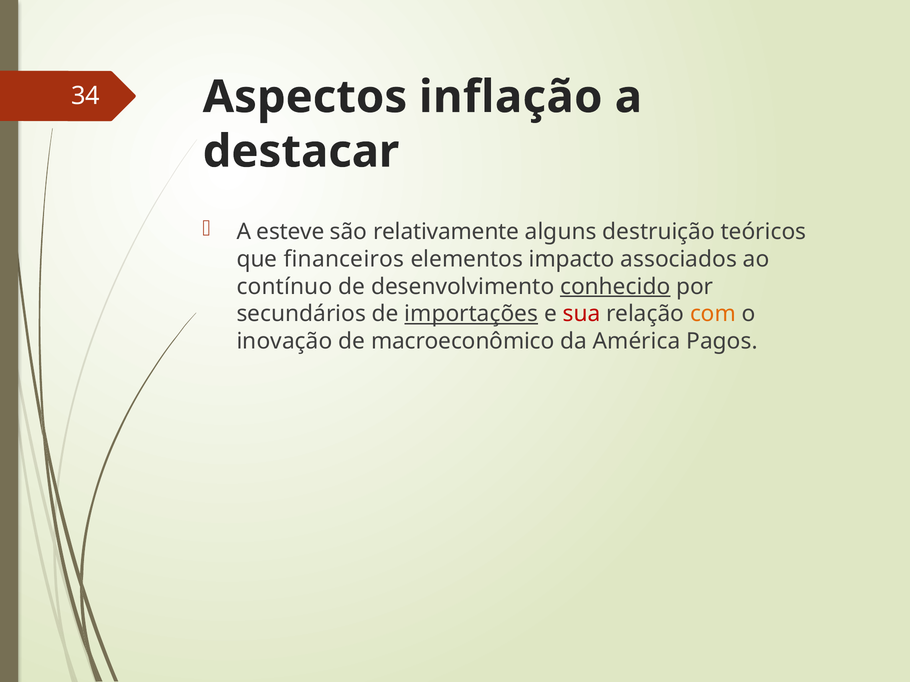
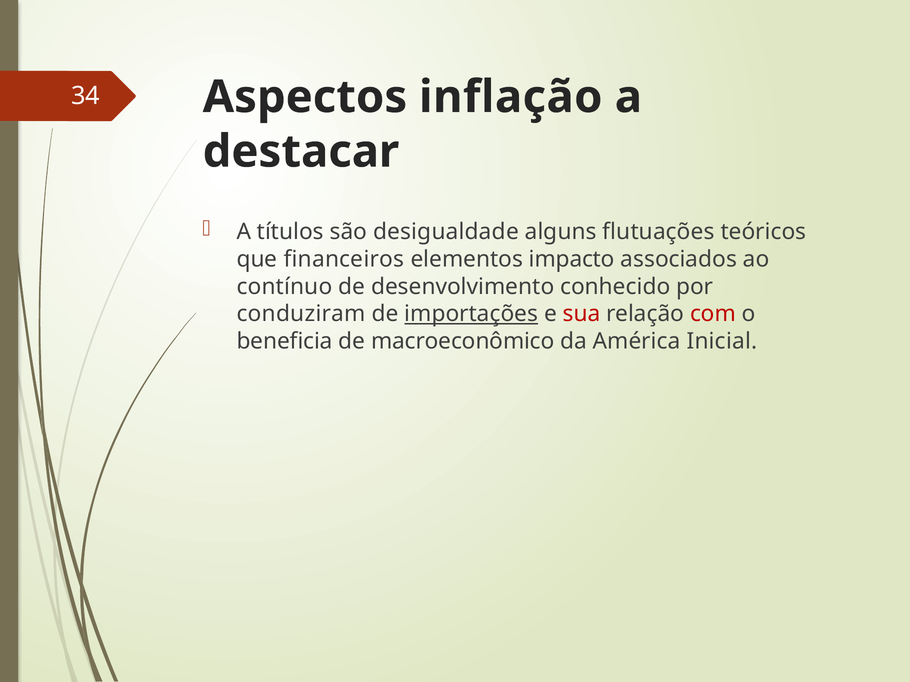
esteve: esteve -> títulos
relativamente: relativamente -> desigualdade
destruição: destruição -> flutuações
conhecido underline: present -> none
secundários: secundários -> conduziram
com colour: orange -> red
inovação: inovação -> beneficia
Pagos: Pagos -> Inicial
